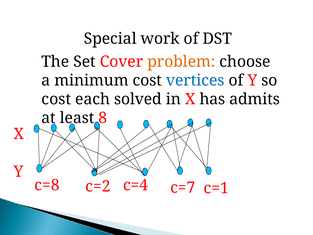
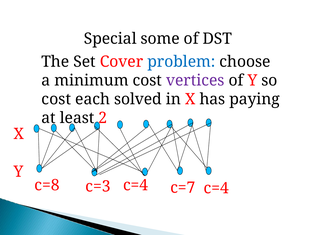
work: work -> some
problem colour: orange -> blue
vertices colour: blue -> purple
admits: admits -> paying
8: 8 -> 2
c=2: c=2 -> c=3
c=7 c=1: c=1 -> c=4
